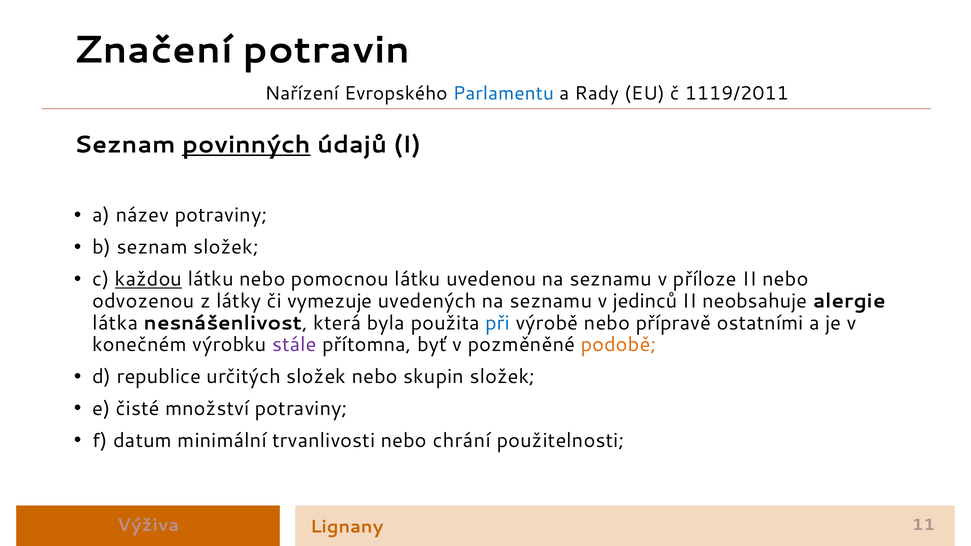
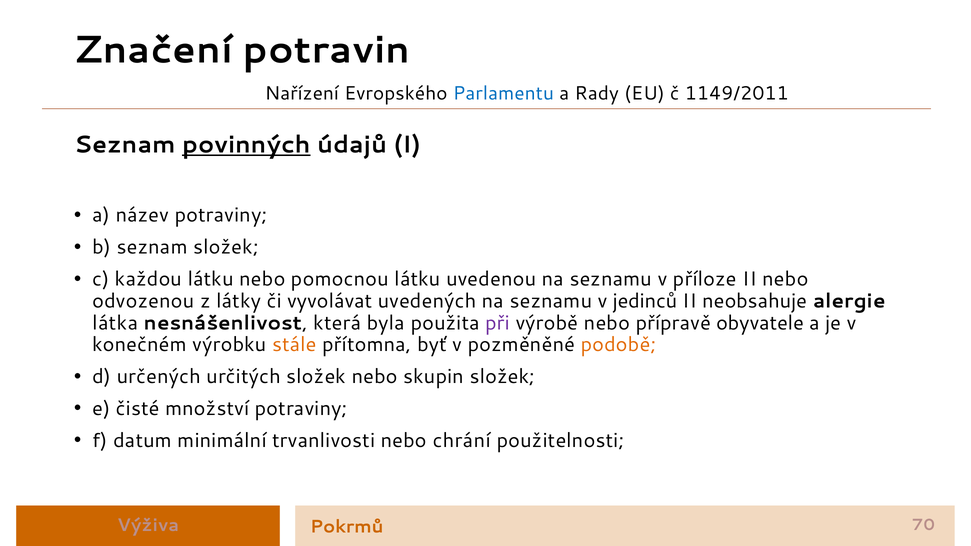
1119/2011: 1119/2011 -> 1149/2011
každou underline: present -> none
vymezuje: vymezuje -> vyvolávat
při colour: blue -> purple
ostatními: ostatními -> obyvatele
stále colour: purple -> orange
republice: republice -> určených
11: 11 -> 70
Lignany: Lignany -> Pokrmů
